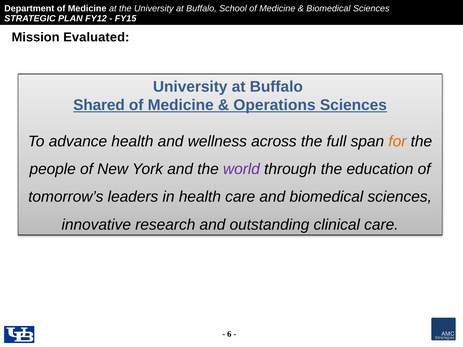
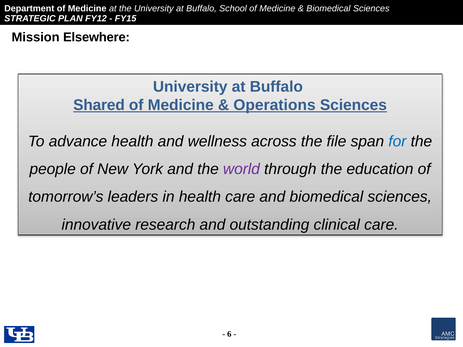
Evaluated: Evaluated -> Elsewhere
full: full -> file
for colour: orange -> blue
